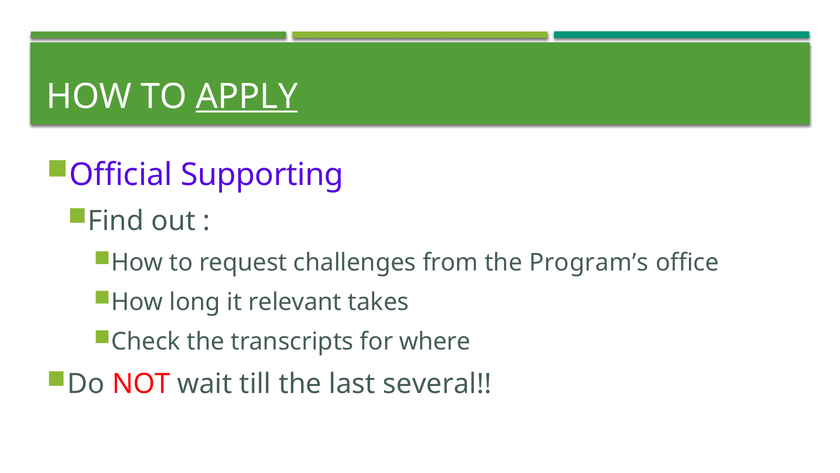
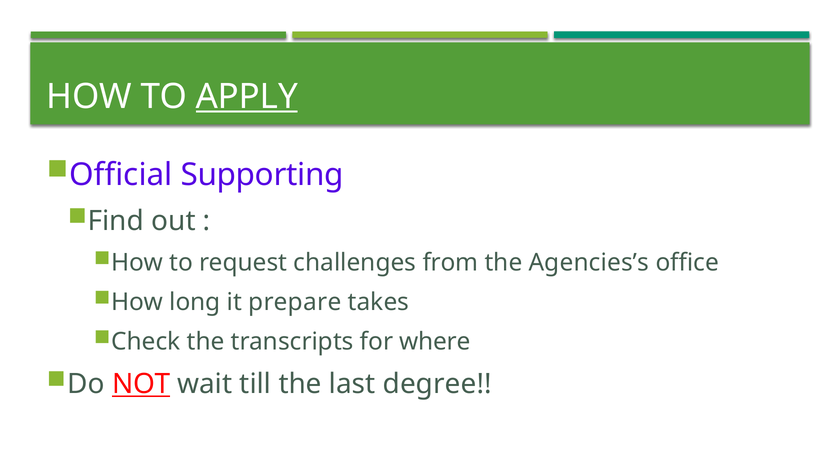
Program’s: Program’s -> Agencies’s
relevant: relevant -> prepare
NOT underline: none -> present
several: several -> degree
